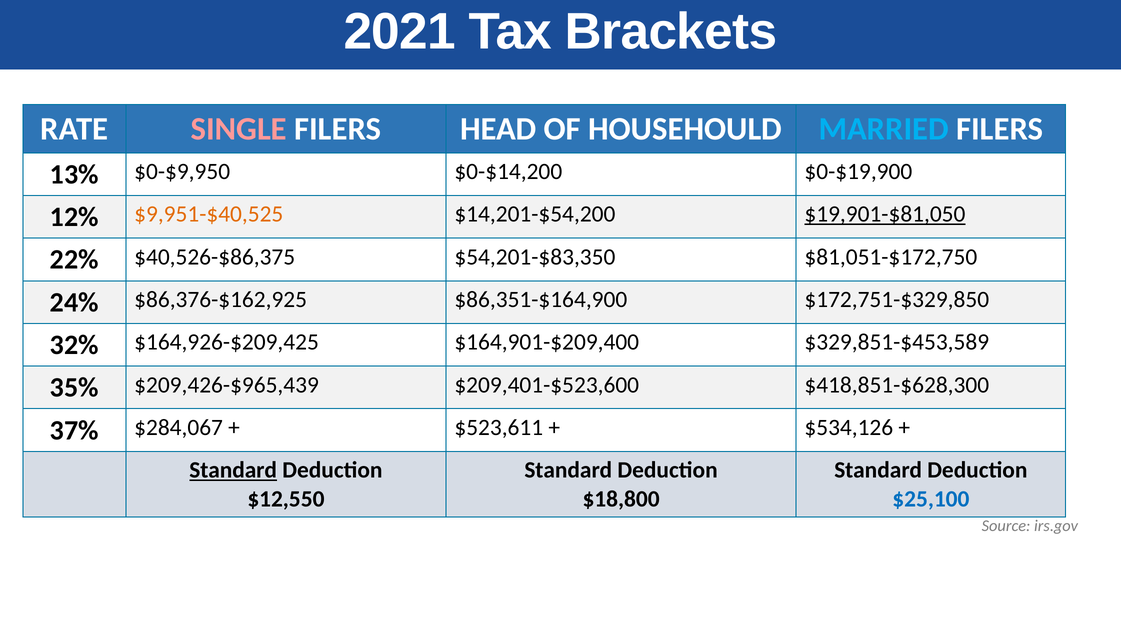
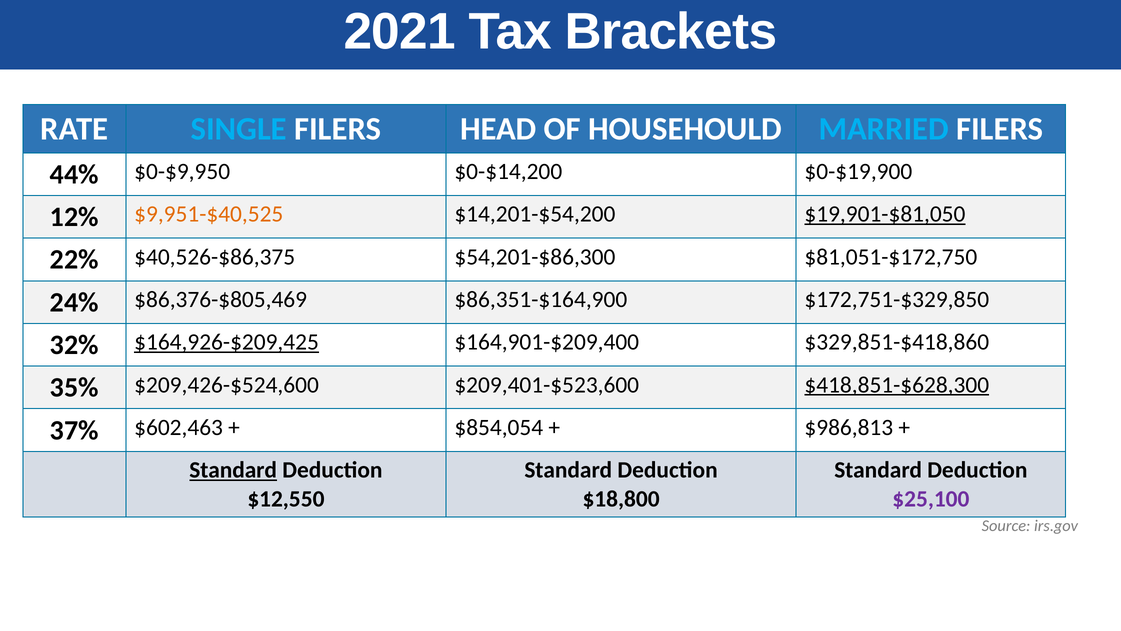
SINGLE colour: pink -> light blue
13%: 13% -> 44%
$54,201-$83,350: $54,201-$83,350 -> $54,201-$86,300
$86,376-$162,925: $86,376-$162,925 -> $86,376-$805,469
$164,926-$209,425 underline: none -> present
$329,851-$453,589: $329,851-$453,589 -> $329,851-$418,860
$209,426-$965,439: $209,426-$965,439 -> $209,426-$524,600
$418,851-$628,300 underline: none -> present
$284,067: $284,067 -> $602,463
$523,611: $523,611 -> $854,054
$534,126: $534,126 -> $986,813
$25,100 colour: blue -> purple
